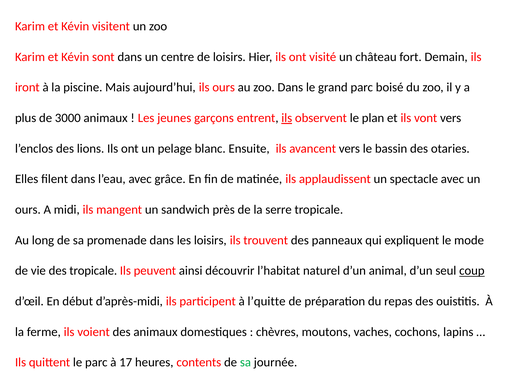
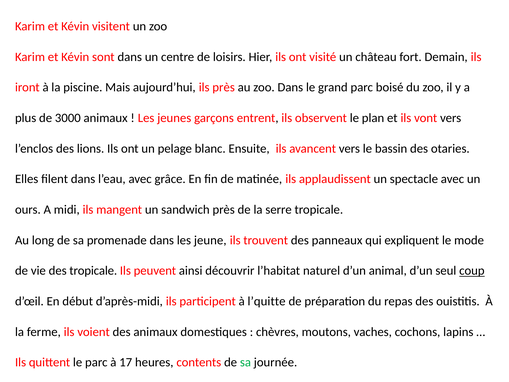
ils ours: ours -> près
ils at (287, 118) underline: present -> none
les loisirs: loisirs -> jeune
